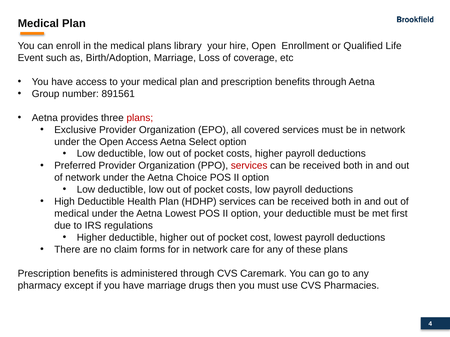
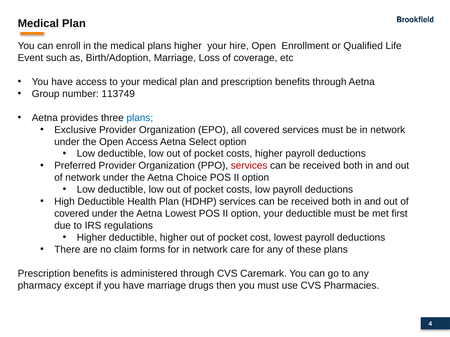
plans library: library -> higher
891561: 891561 -> 113749
plans at (140, 118) colour: red -> blue
medical at (72, 214): medical -> covered
